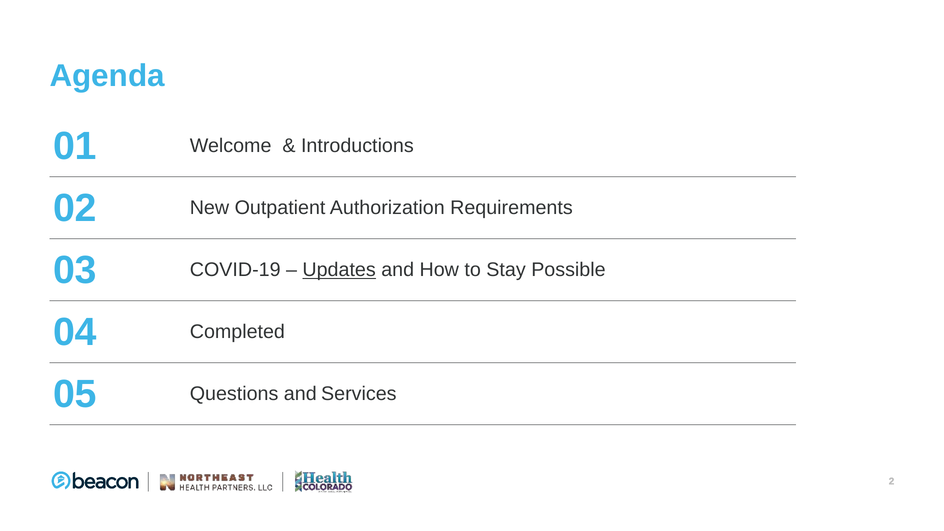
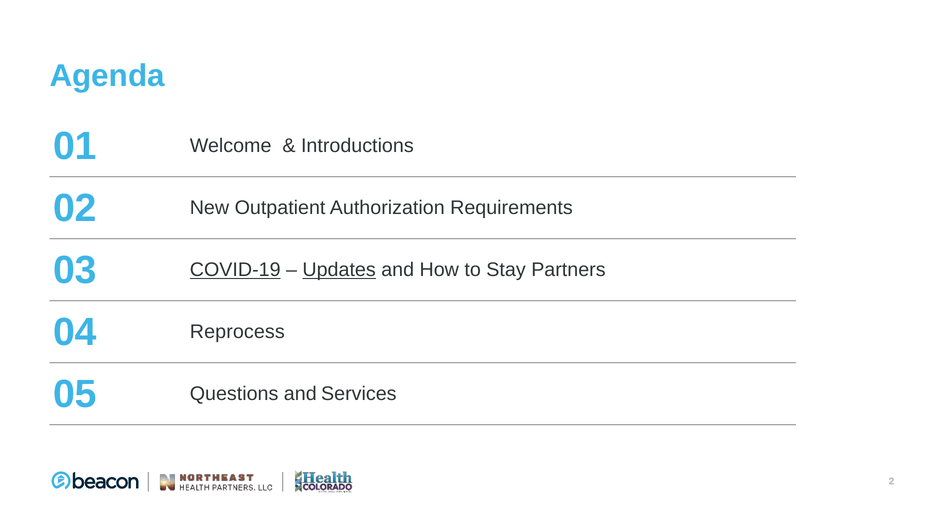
COVID-19 underline: none -> present
Possible: Possible -> Partners
Completed: Completed -> Reprocess
